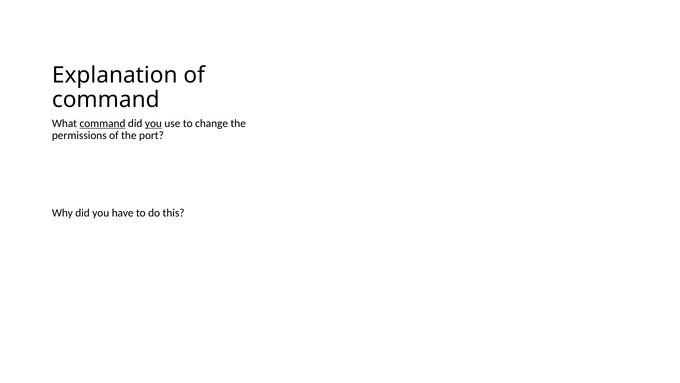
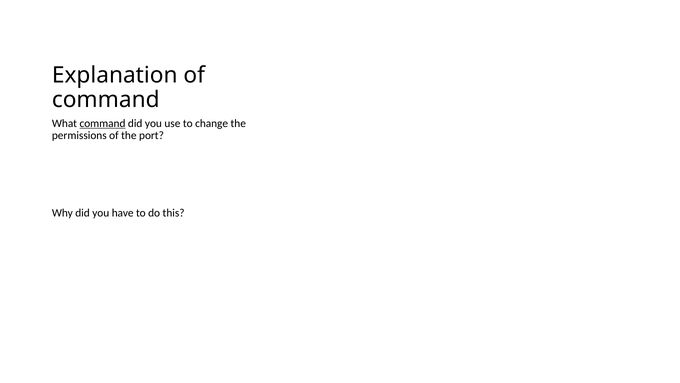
you at (153, 123) underline: present -> none
